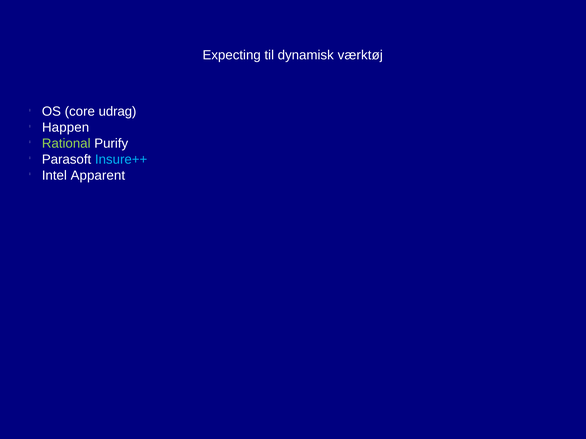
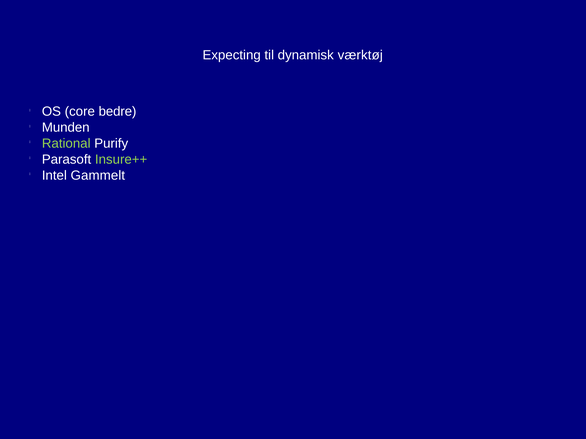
udrag: udrag -> bedre
Happen: Happen -> Munden
Insure++ colour: light blue -> light green
Apparent: Apparent -> Gammelt
